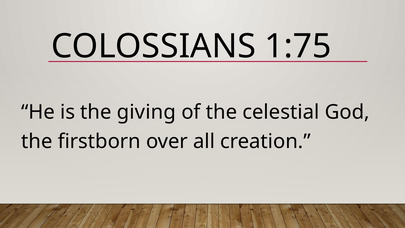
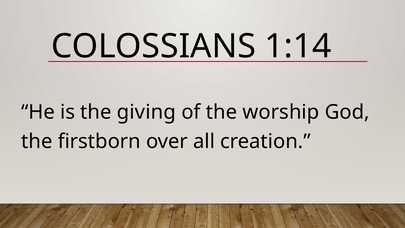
1:75: 1:75 -> 1:14
celestial: celestial -> worship
